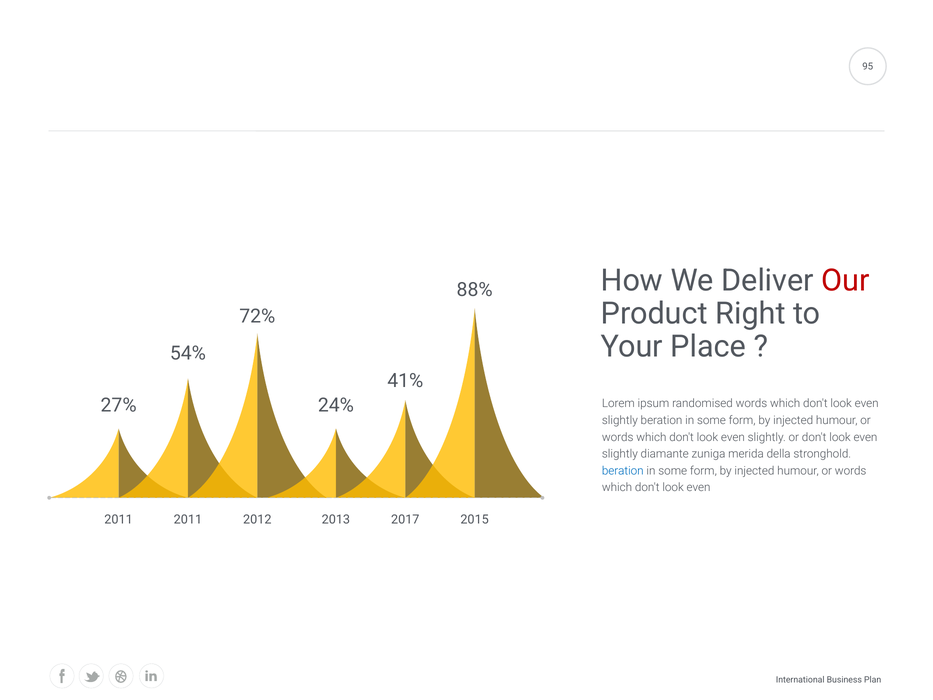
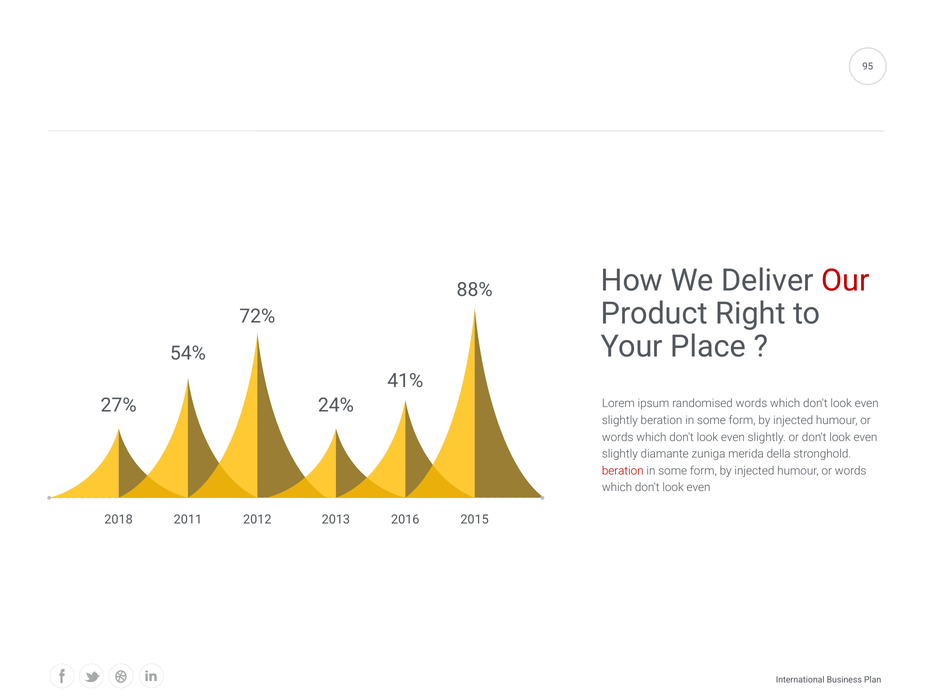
beration at (623, 471) colour: blue -> red
2011 at (119, 520): 2011 -> 2018
2017: 2017 -> 2016
